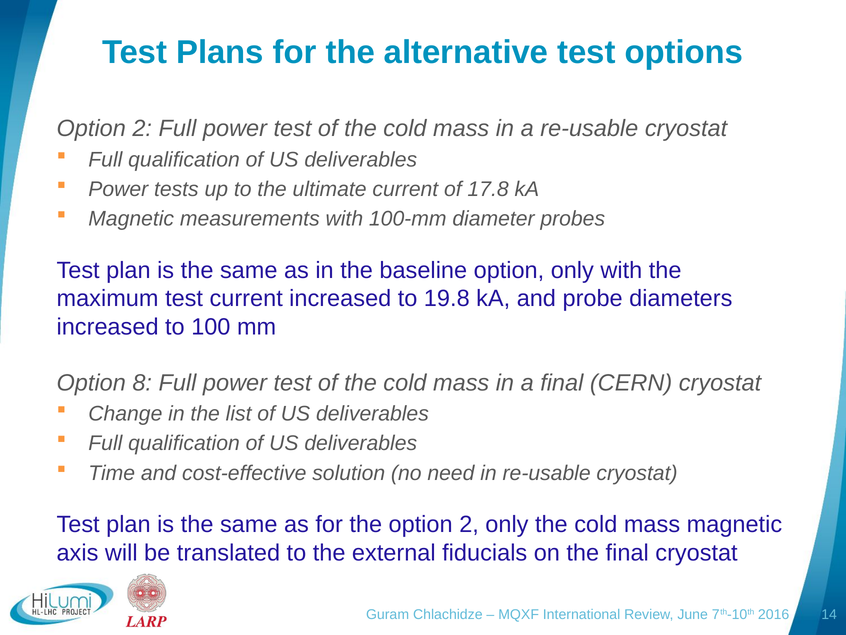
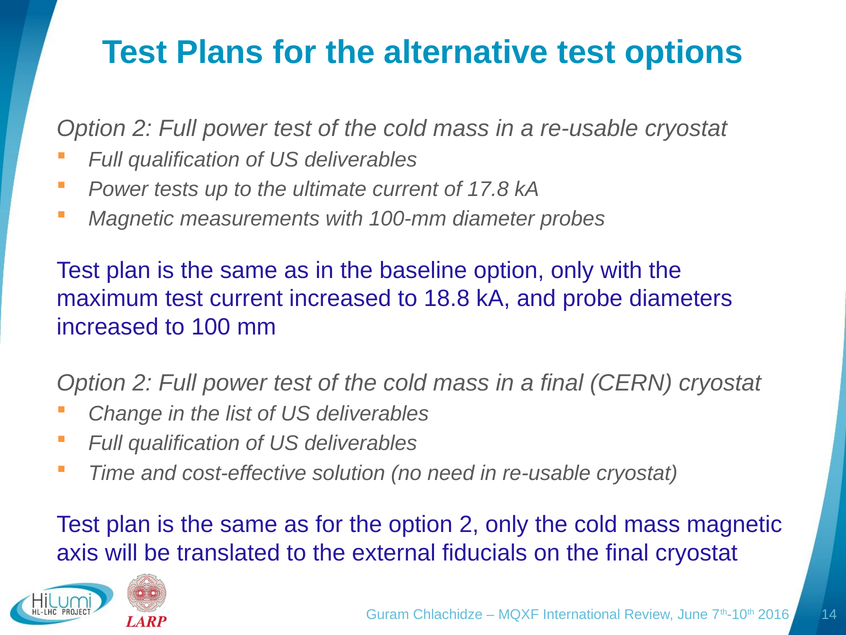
19.8: 19.8 -> 18.8
8 at (142, 383): 8 -> 2
